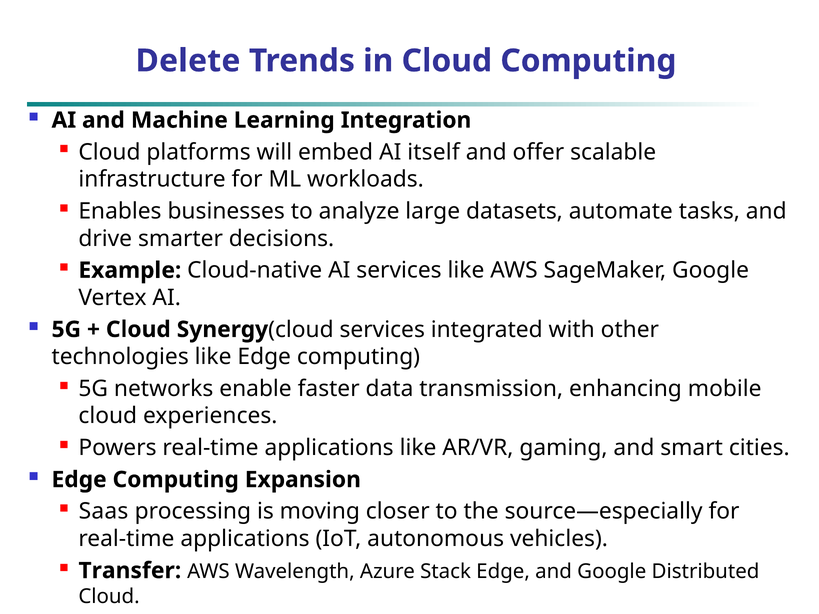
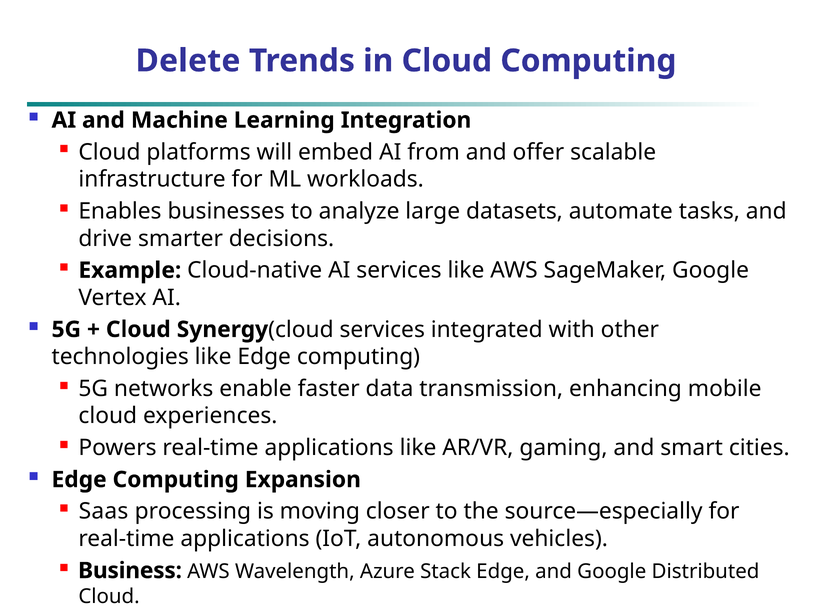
itself: itself -> from
Transfer: Transfer -> Business
